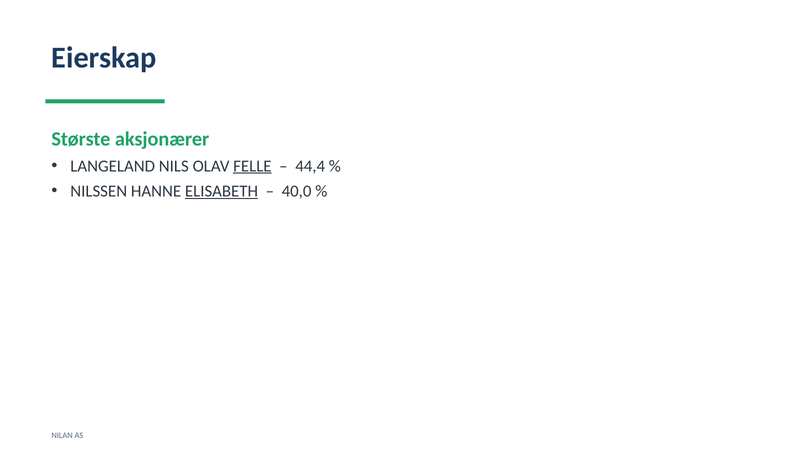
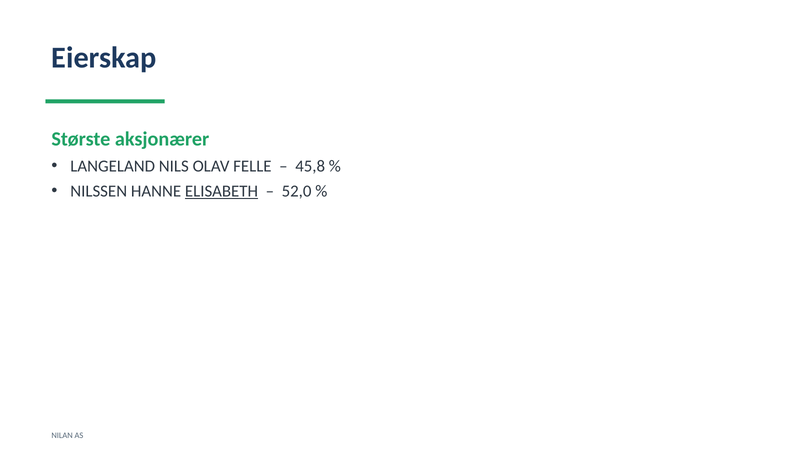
FELLE underline: present -> none
44,4: 44,4 -> 45,8
40,0: 40,0 -> 52,0
